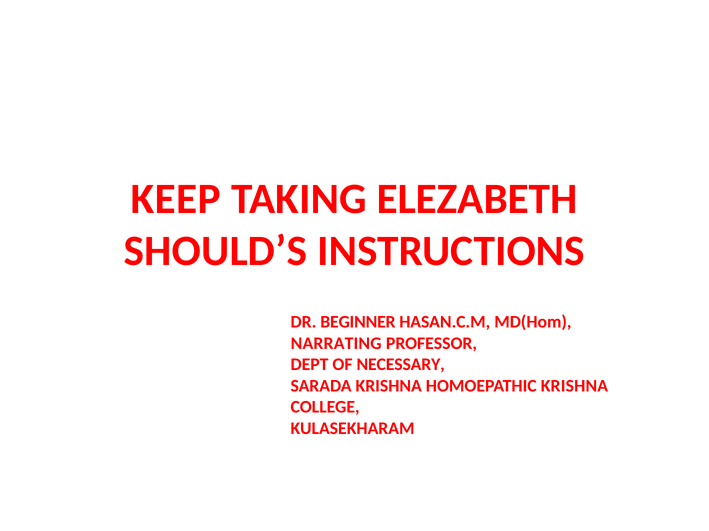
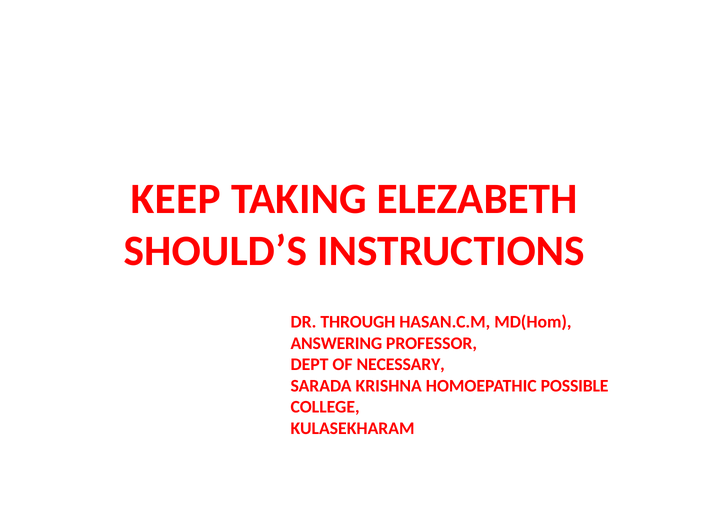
BEGINNER: BEGINNER -> THROUGH
NARRATING: NARRATING -> ANSWERING
HOMOEPATHIC KRISHNA: KRISHNA -> POSSIBLE
